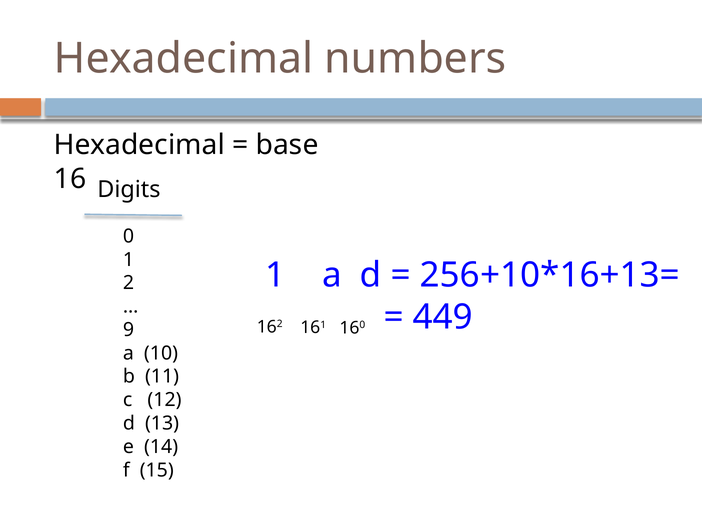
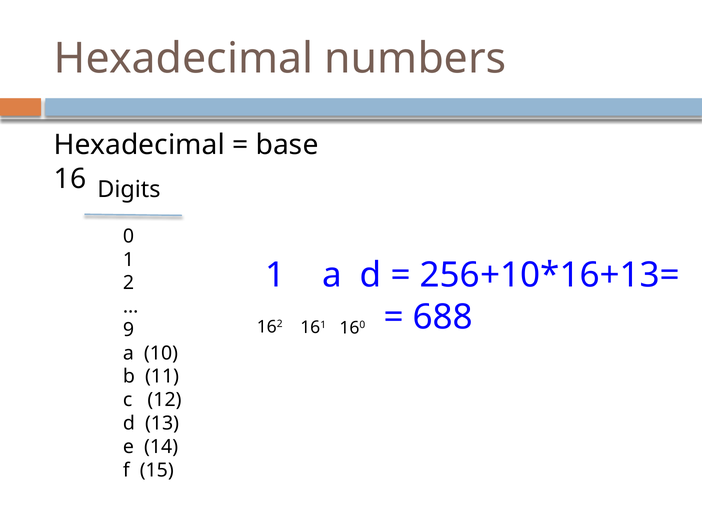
449: 449 -> 688
